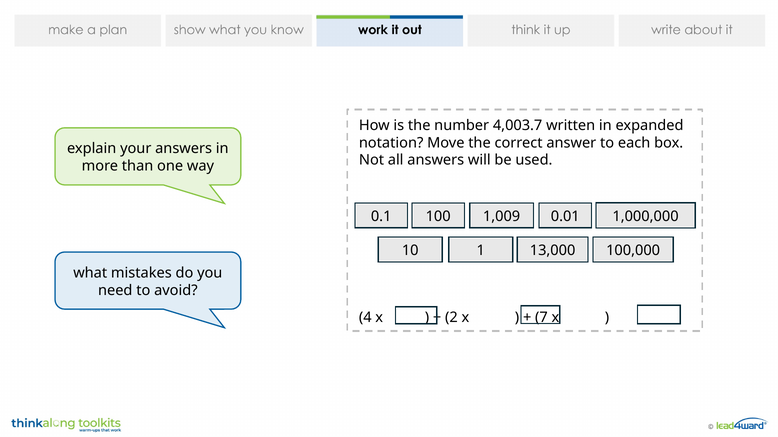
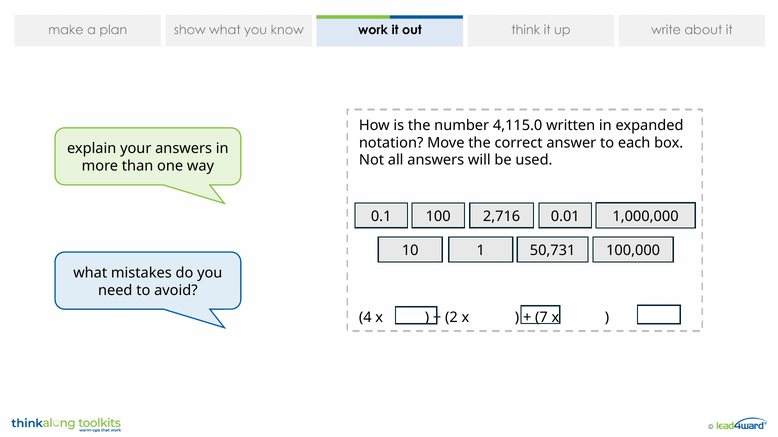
4,003.7: 4,003.7 -> 4,115.0
1,009: 1,009 -> 2,716
13,000: 13,000 -> 50,731
